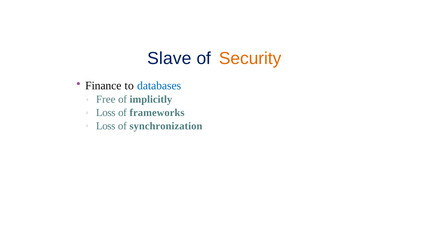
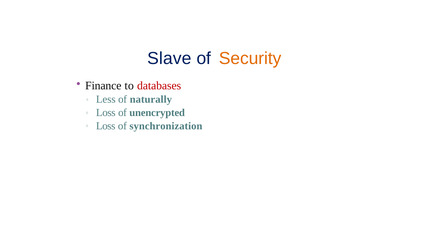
databases colour: blue -> red
Free: Free -> Less
implicitly: implicitly -> naturally
frameworks: frameworks -> unencrypted
